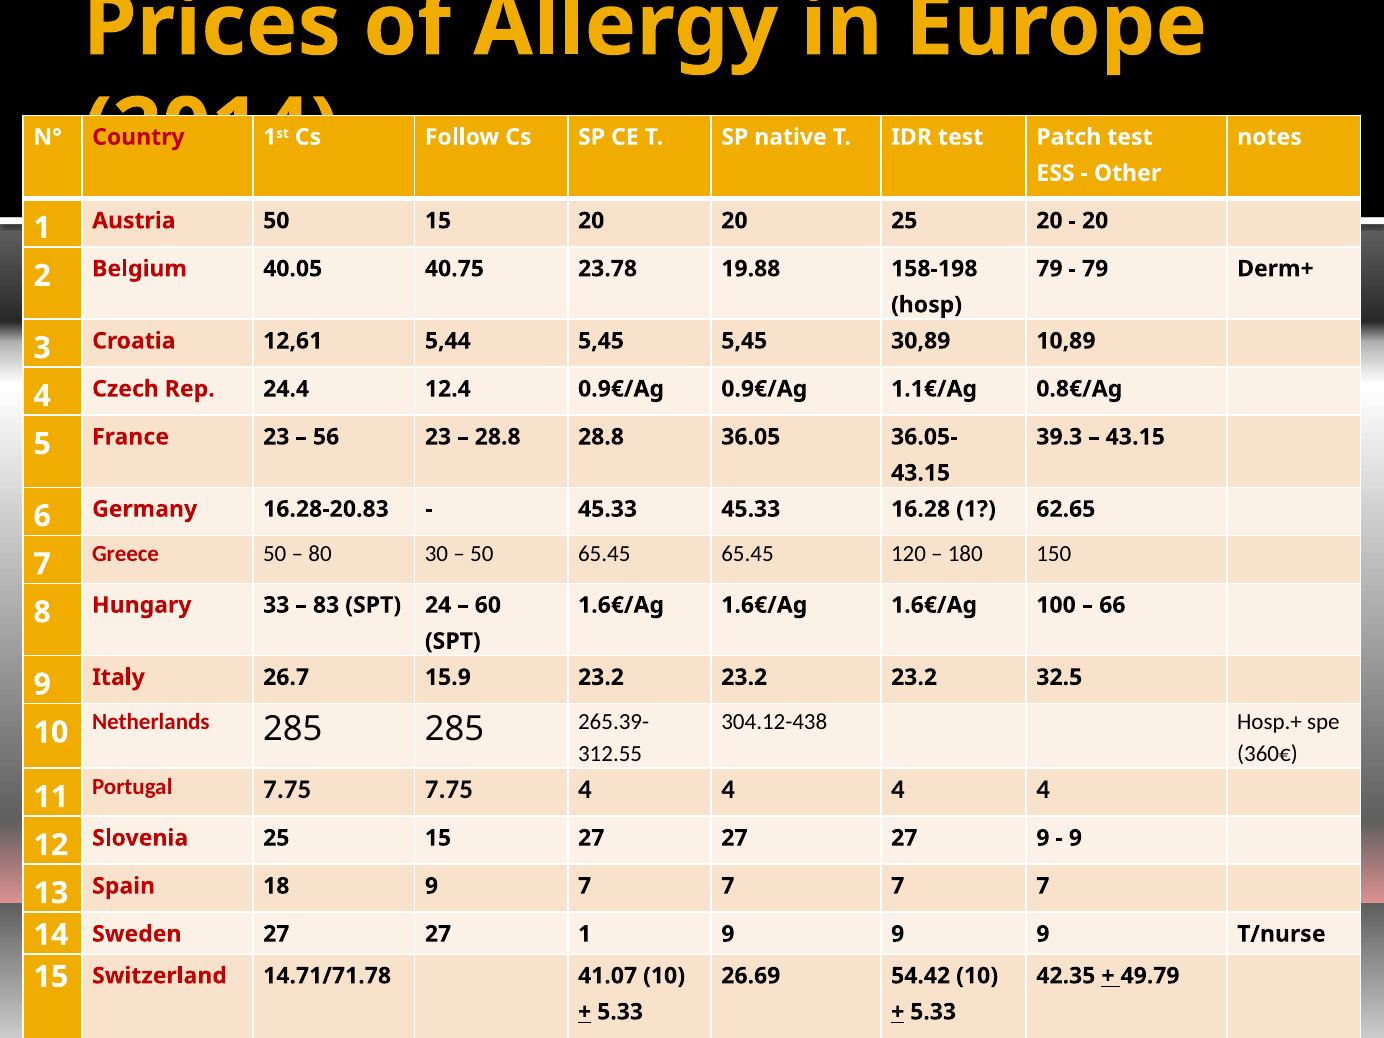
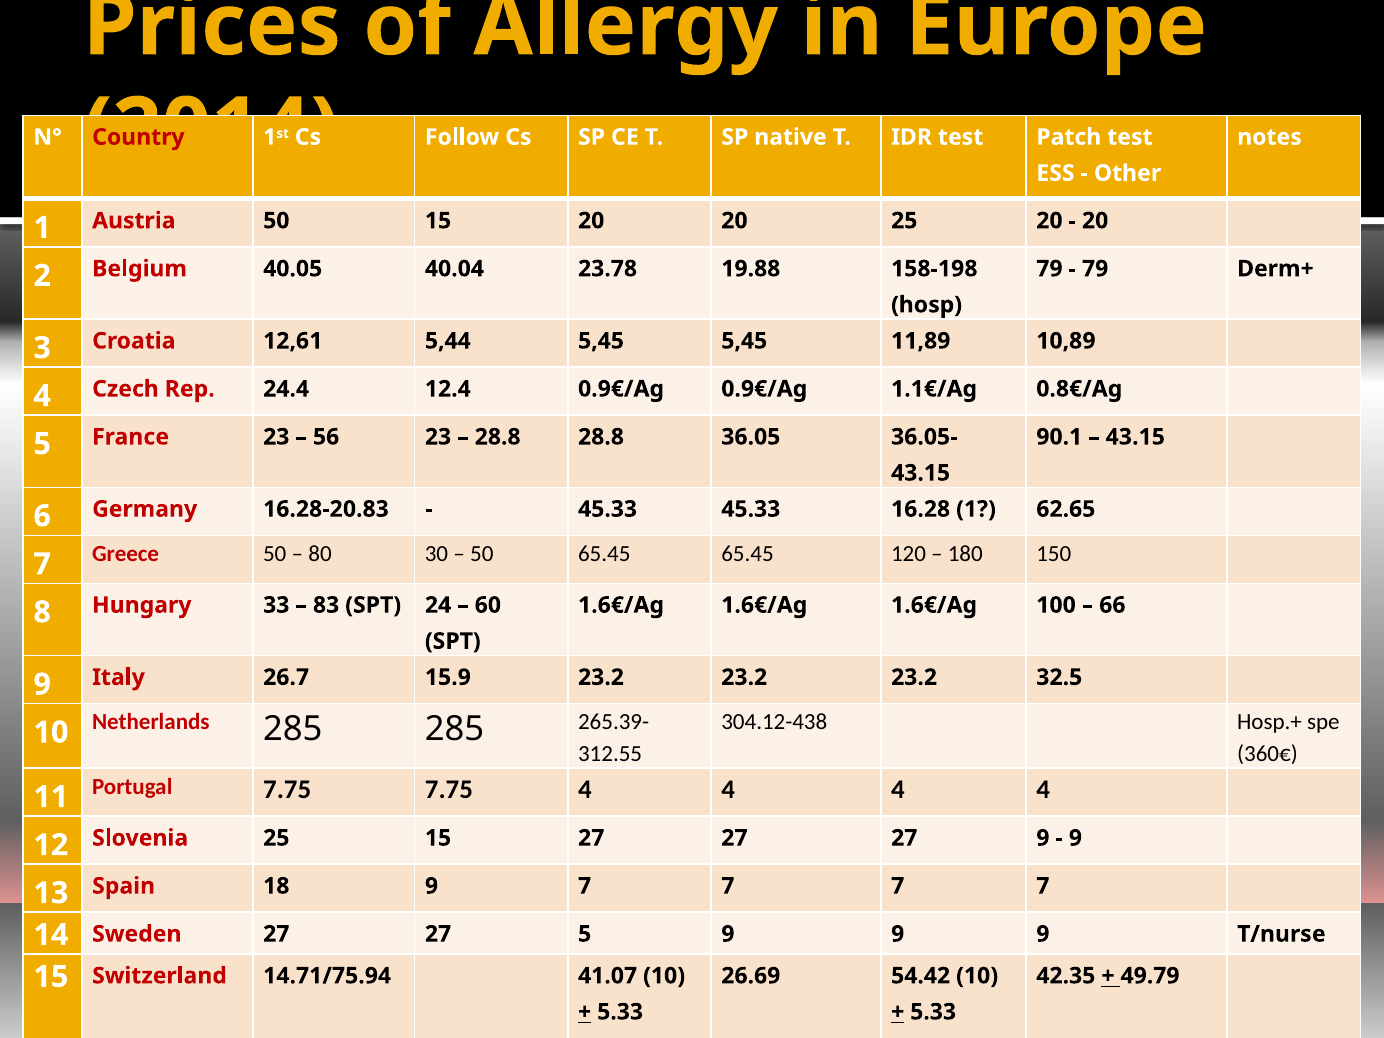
40.75: 40.75 -> 40.04
30,89: 30,89 -> 11,89
39.3: 39.3 -> 90.1
27 1: 1 -> 5
14.71/71.78: 14.71/71.78 -> 14.71/75.94
